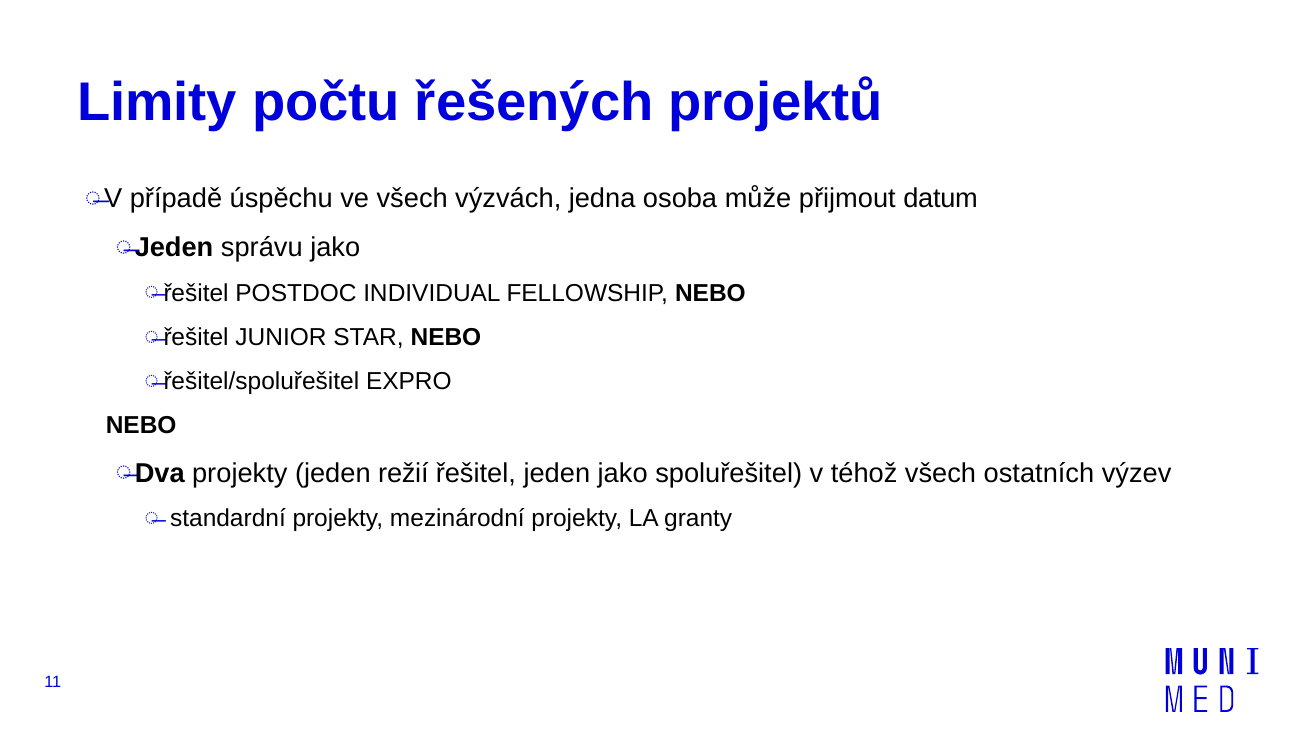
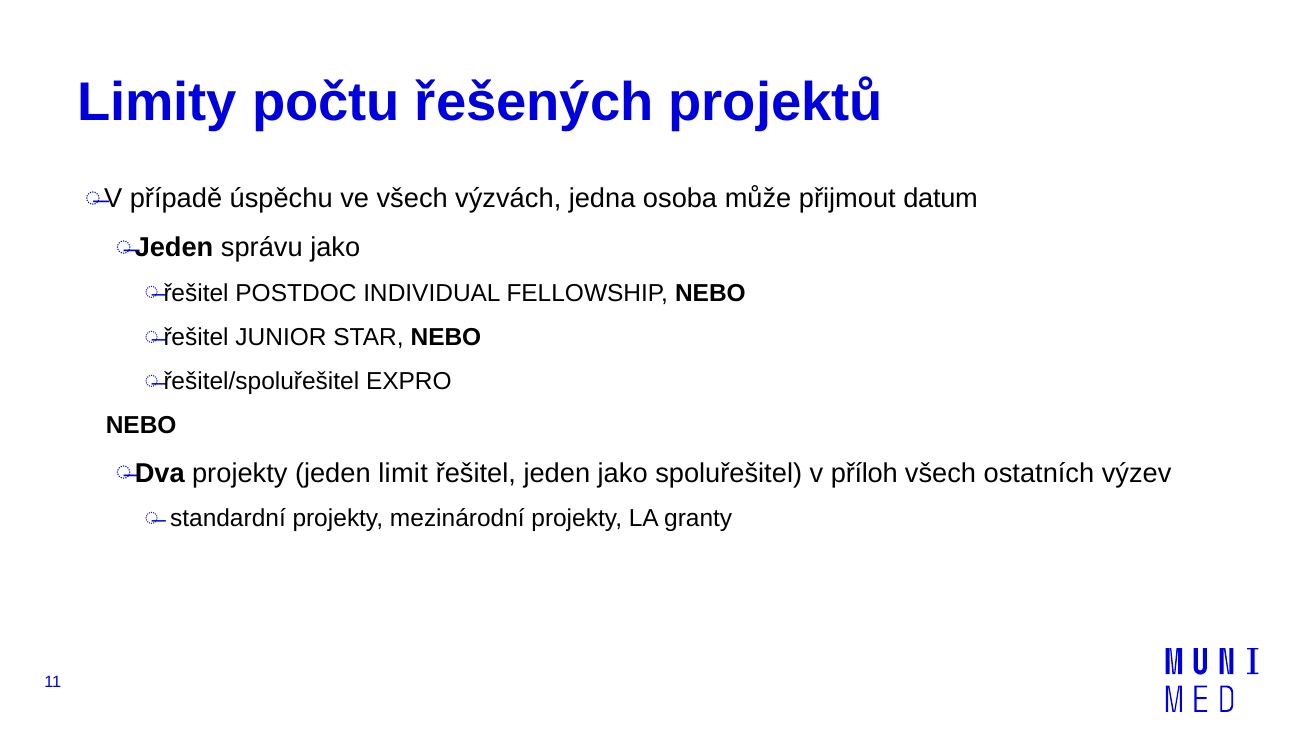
režií: režií -> limit
téhož: téhož -> příloh
